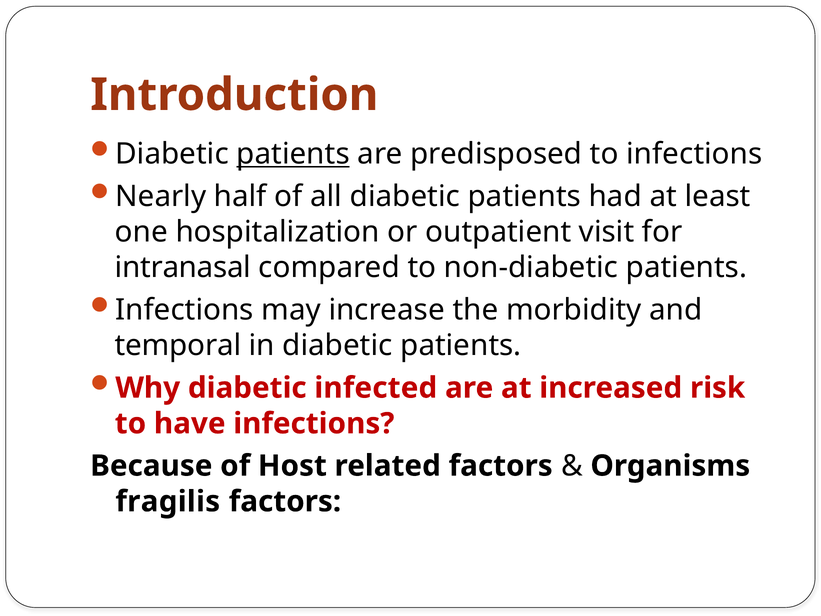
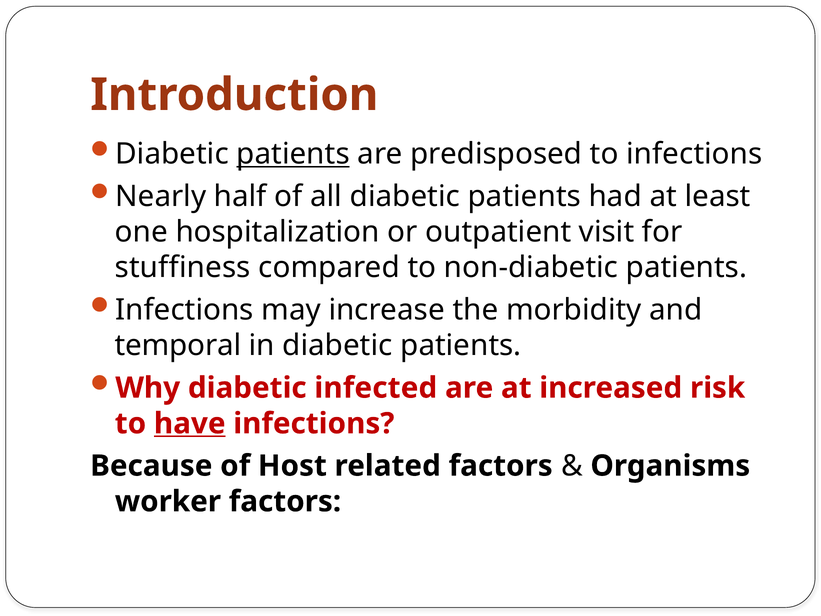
intranasal: intranasal -> stuffiness
have underline: none -> present
fragilis: fragilis -> worker
